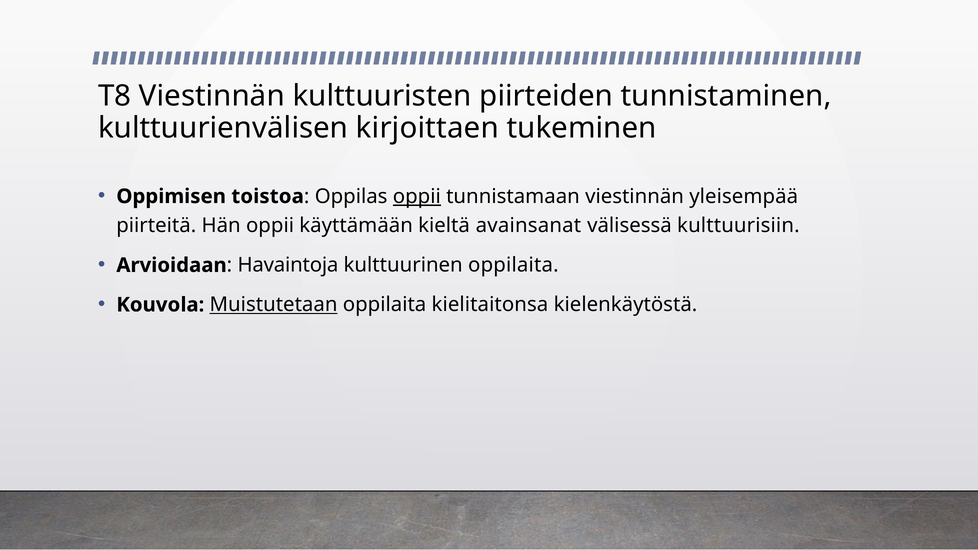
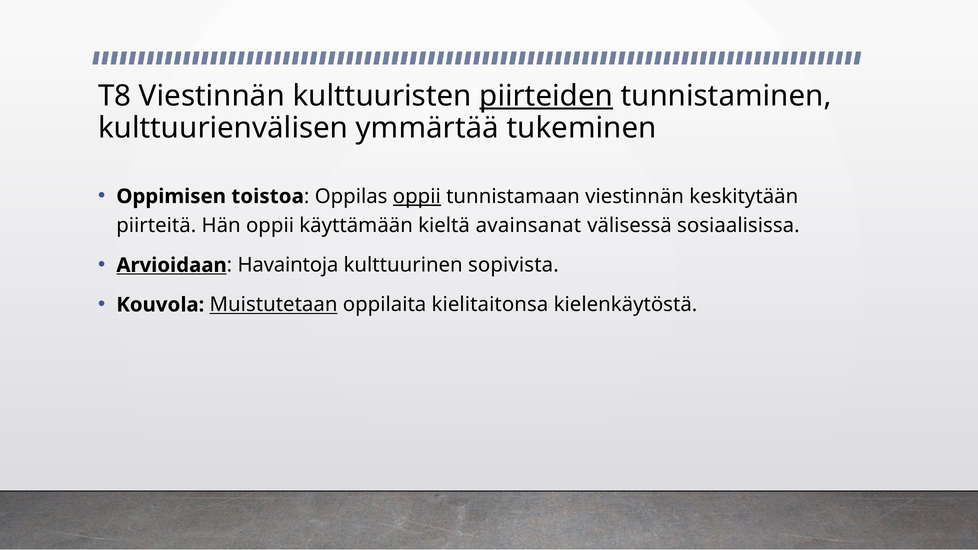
piirteiden underline: none -> present
kirjoittaen: kirjoittaen -> ymmärtää
yleisempää: yleisempää -> keskitytään
kulttuurisiin: kulttuurisiin -> sosiaalisissa
Arvioidaan underline: none -> present
kulttuurinen oppilaita: oppilaita -> sopivista
